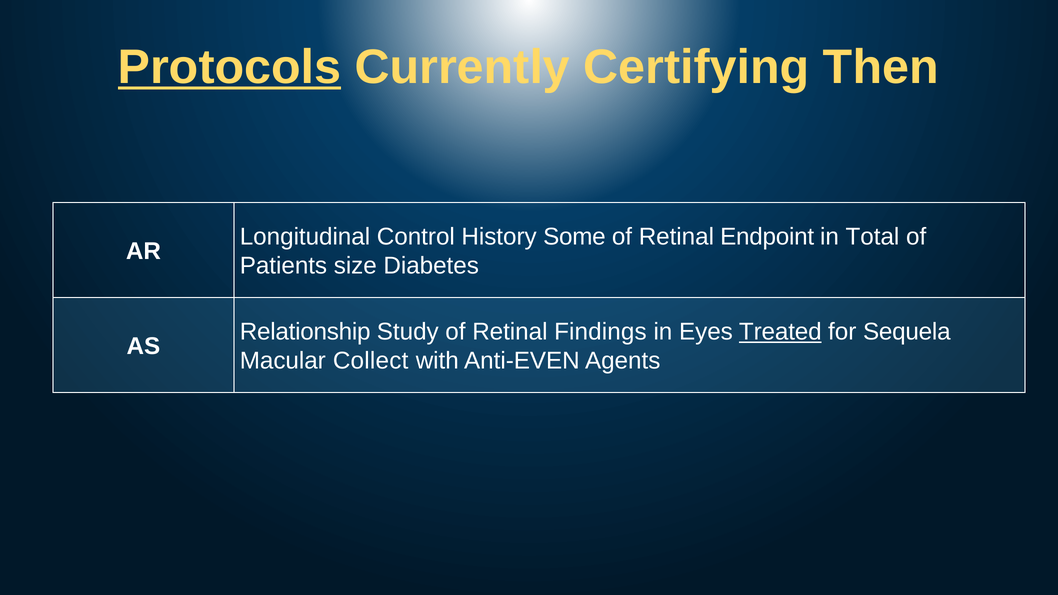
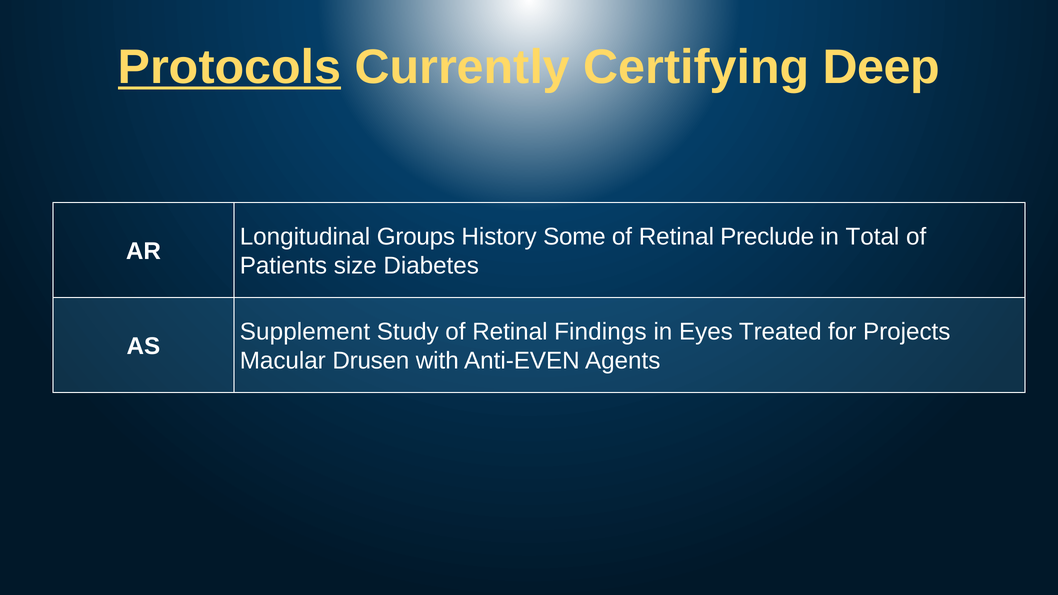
Then: Then -> Deep
Control: Control -> Groups
Endpoint: Endpoint -> Preclude
Relationship: Relationship -> Supplement
Treated underline: present -> none
Sequela: Sequela -> Projects
Collect: Collect -> Drusen
